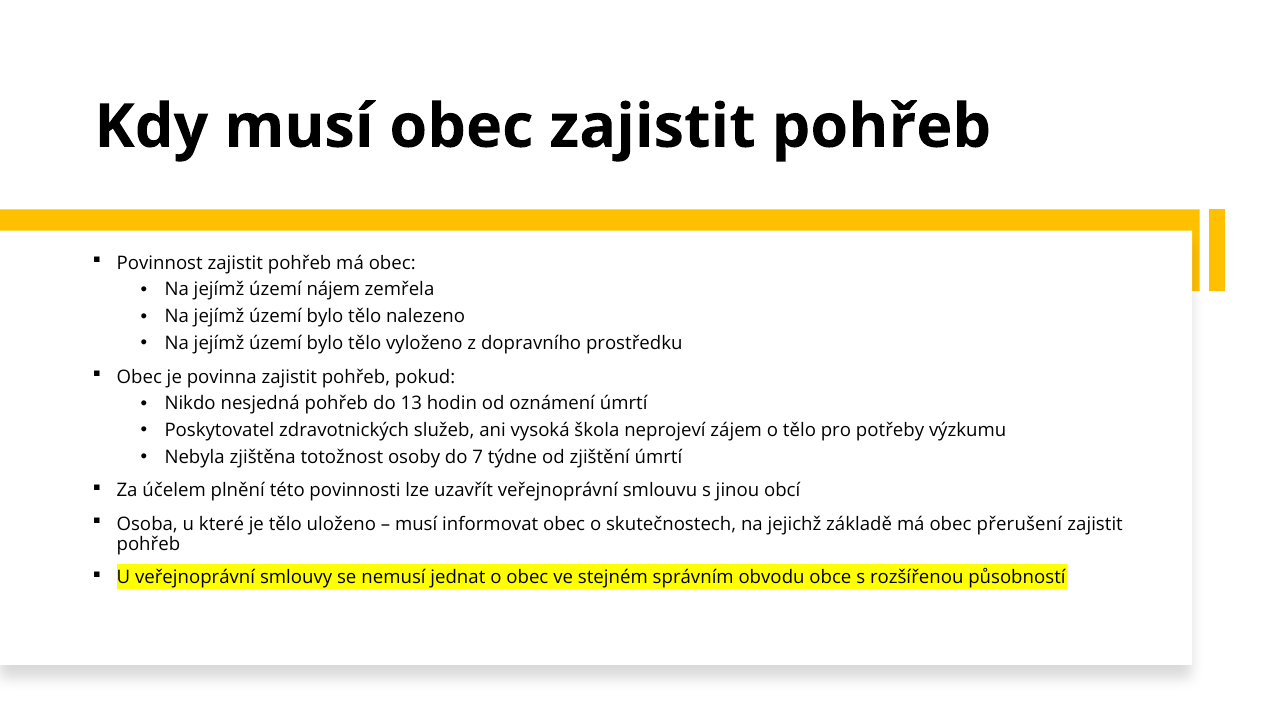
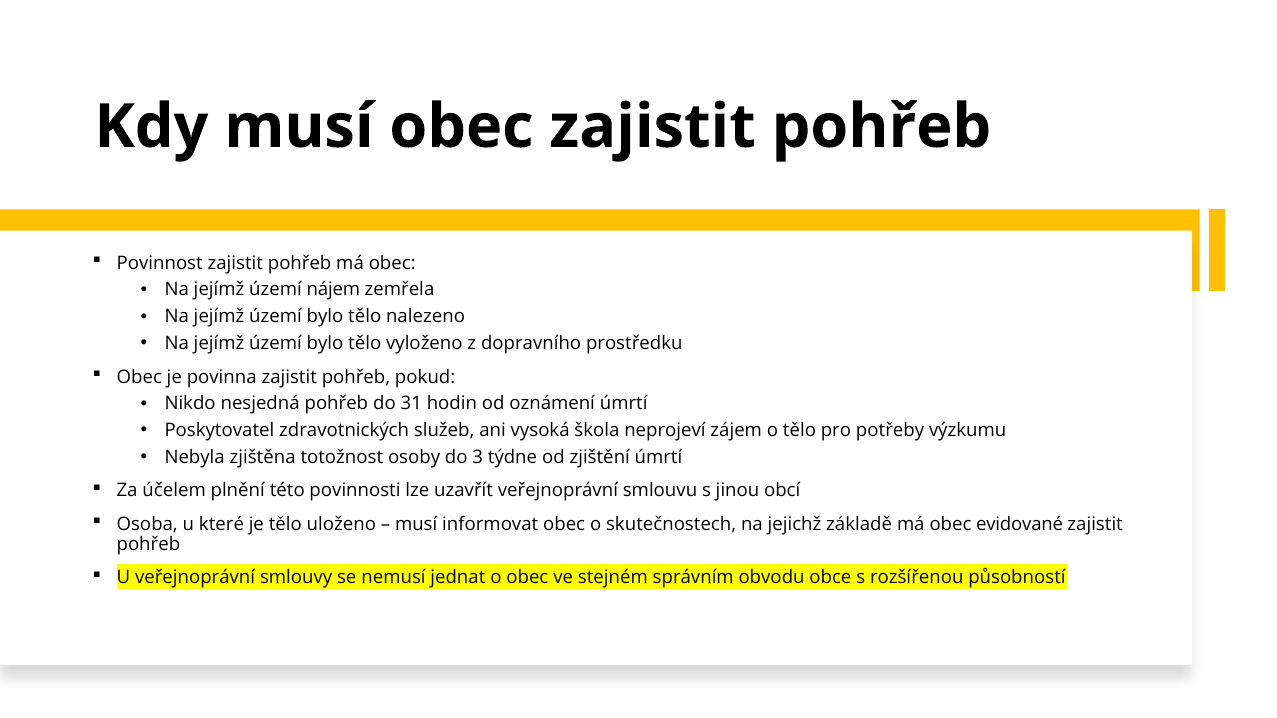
13: 13 -> 31
7: 7 -> 3
přerušení: přerušení -> evidované
